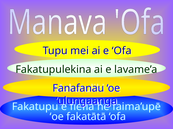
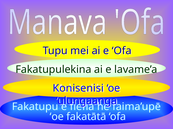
Fanafanau: Fanafanau -> Konisenisi
